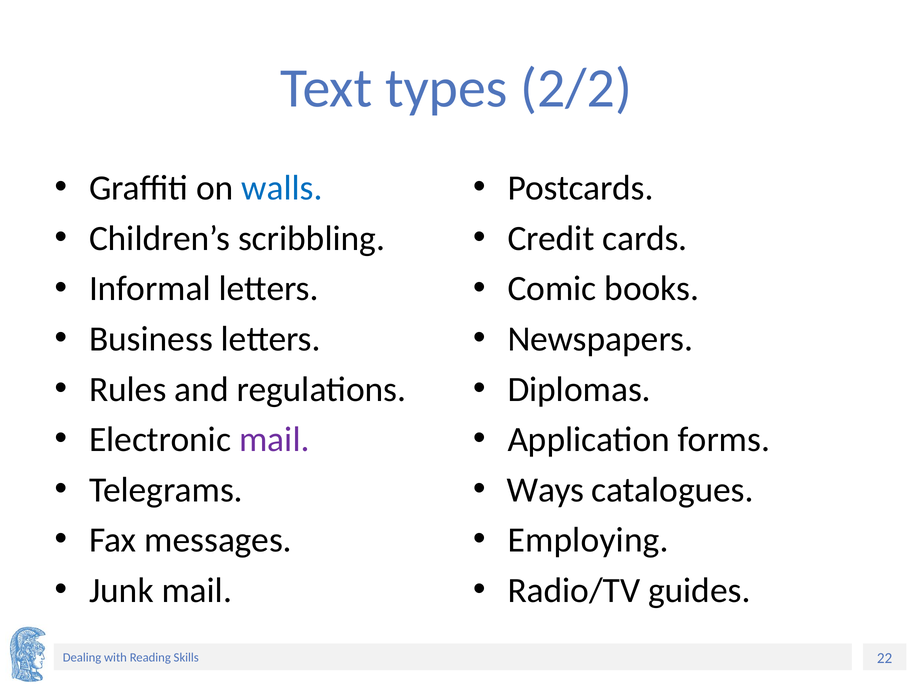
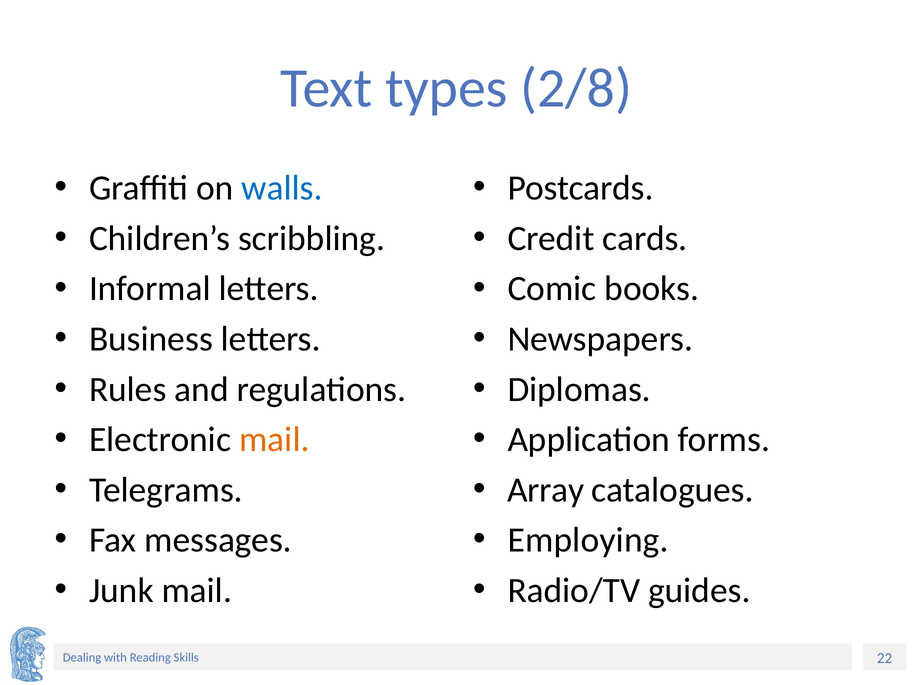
2/2: 2/2 -> 2/8
mail at (274, 439) colour: purple -> orange
Ways: Ways -> Array
